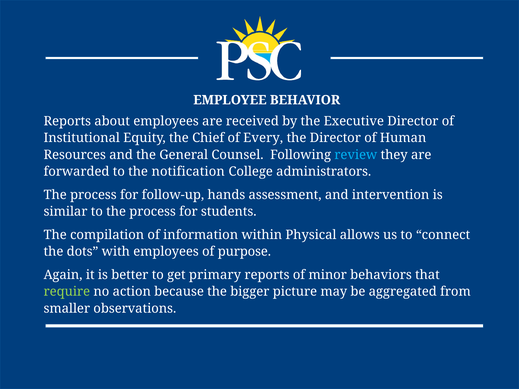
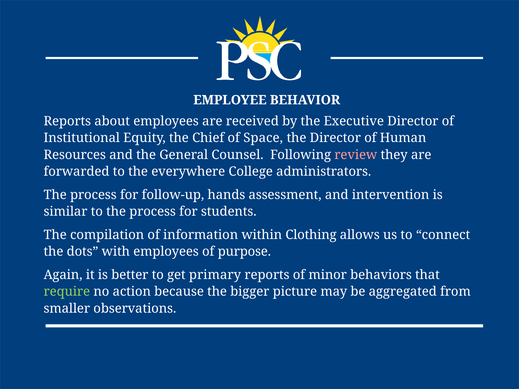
Every: Every -> Space
review colour: light blue -> pink
notification: notification -> everywhere
Physical: Physical -> Clothing
